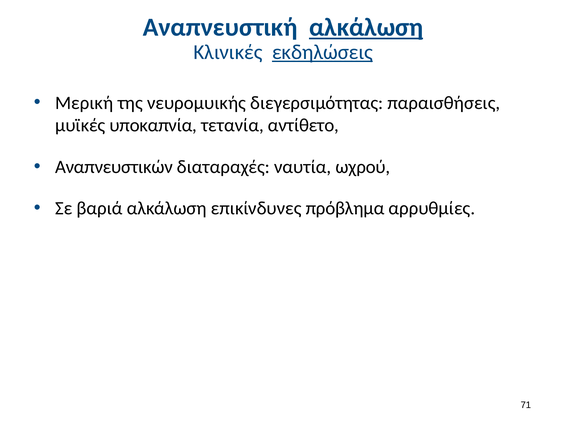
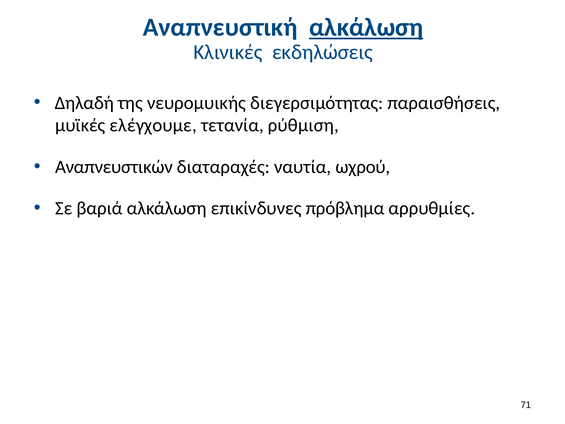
εκδηλώσεις underline: present -> none
Μερική: Μερική -> Δηλαδή
υποκαπνία: υποκαπνία -> ελέγχουμε
αντίθετο: αντίθετο -> ρύθμιση
